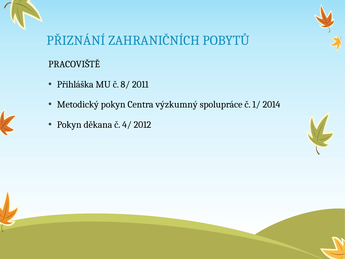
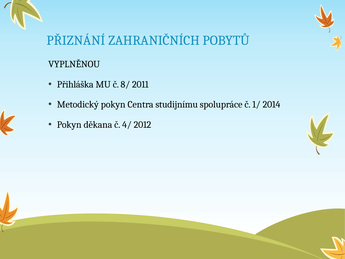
PRACOVIŠTĚ: PRACOVIŠTĚ -> VYPLNĚNOU
výzkumný: výzkumný -> studijnímu
